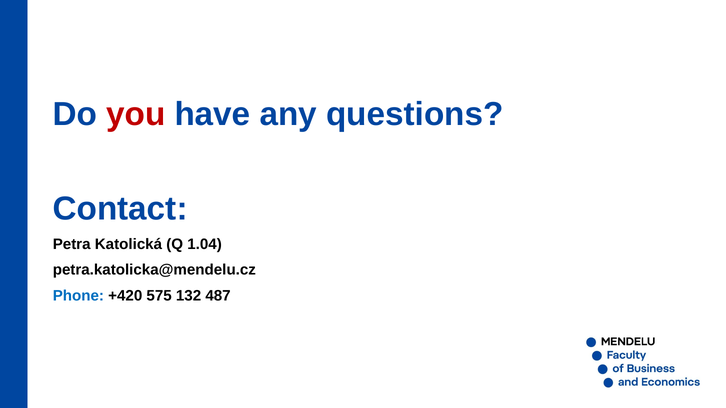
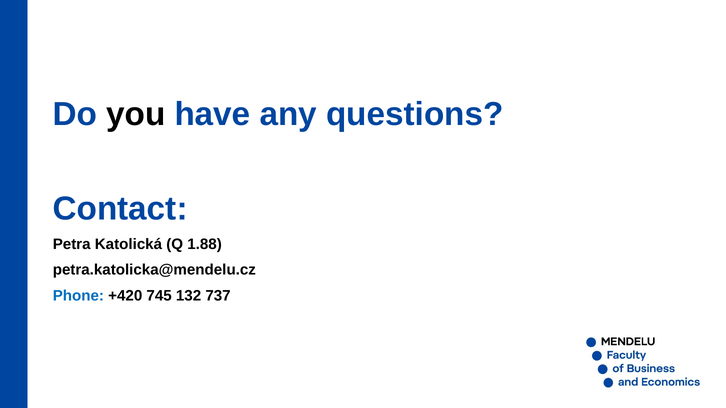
you colour: red -> black
1.04: 1.04 -> 1.88
575: 575 -> 745
487: 487 -> 737
